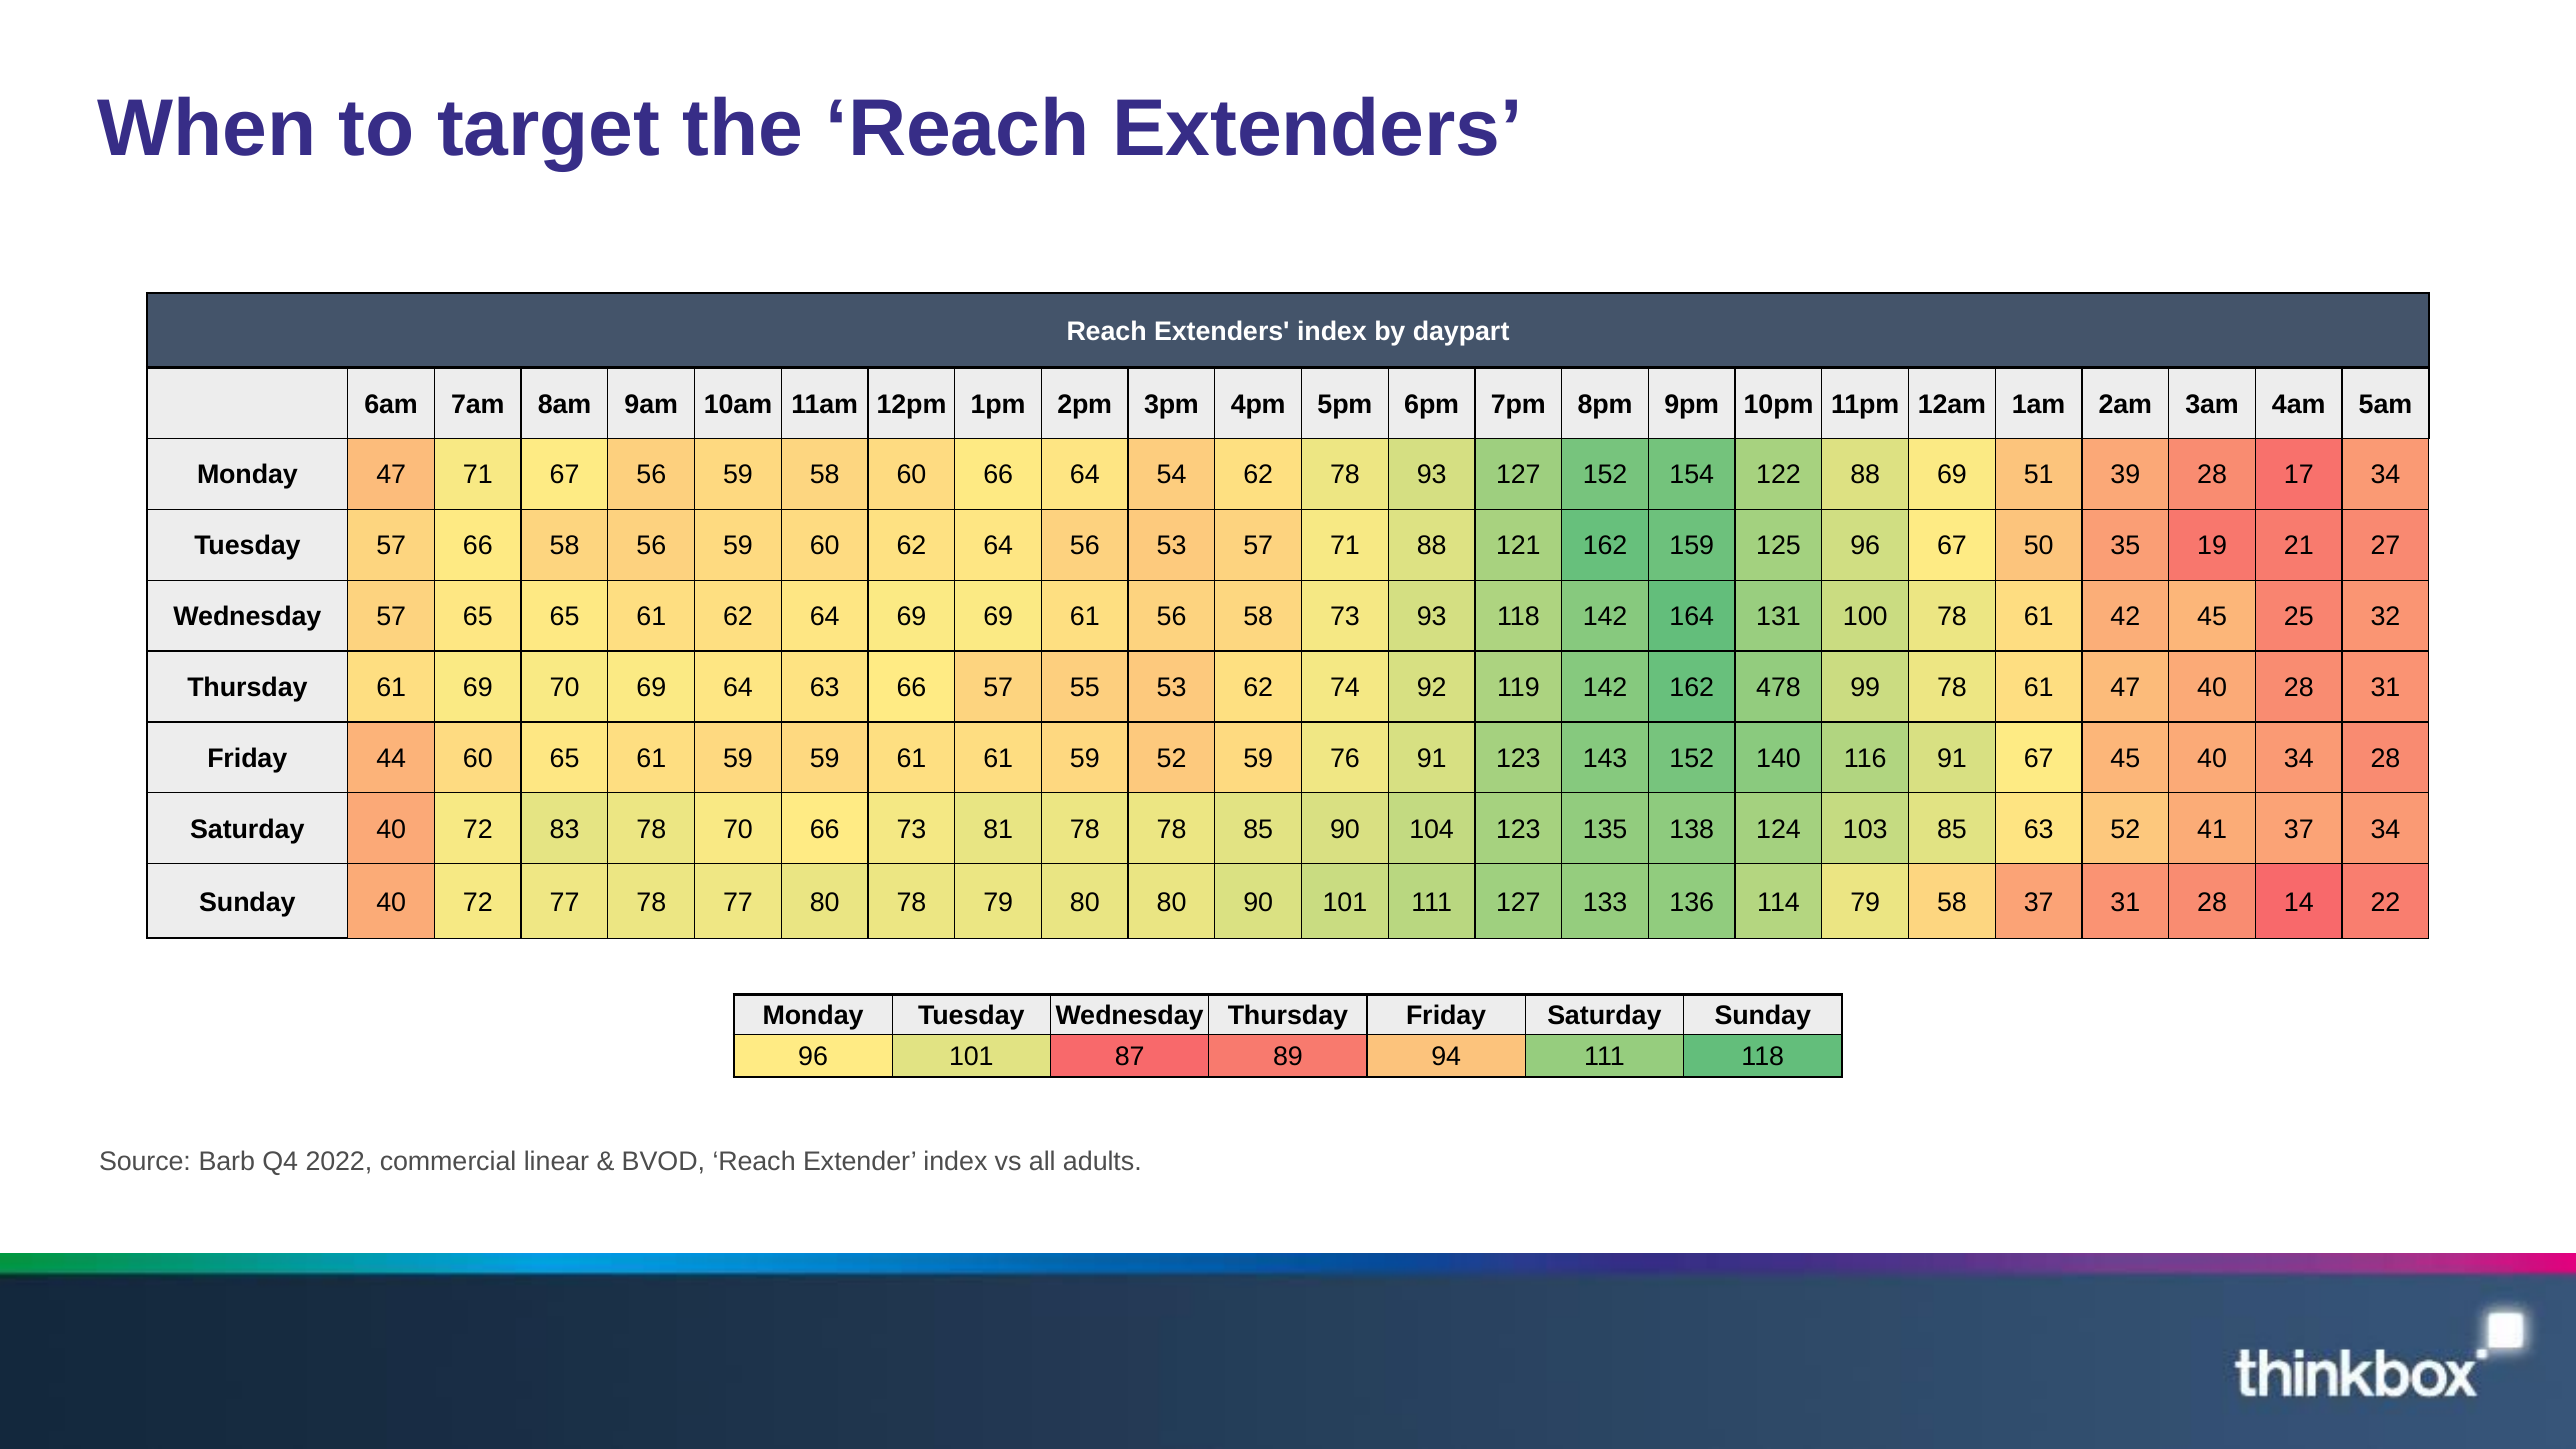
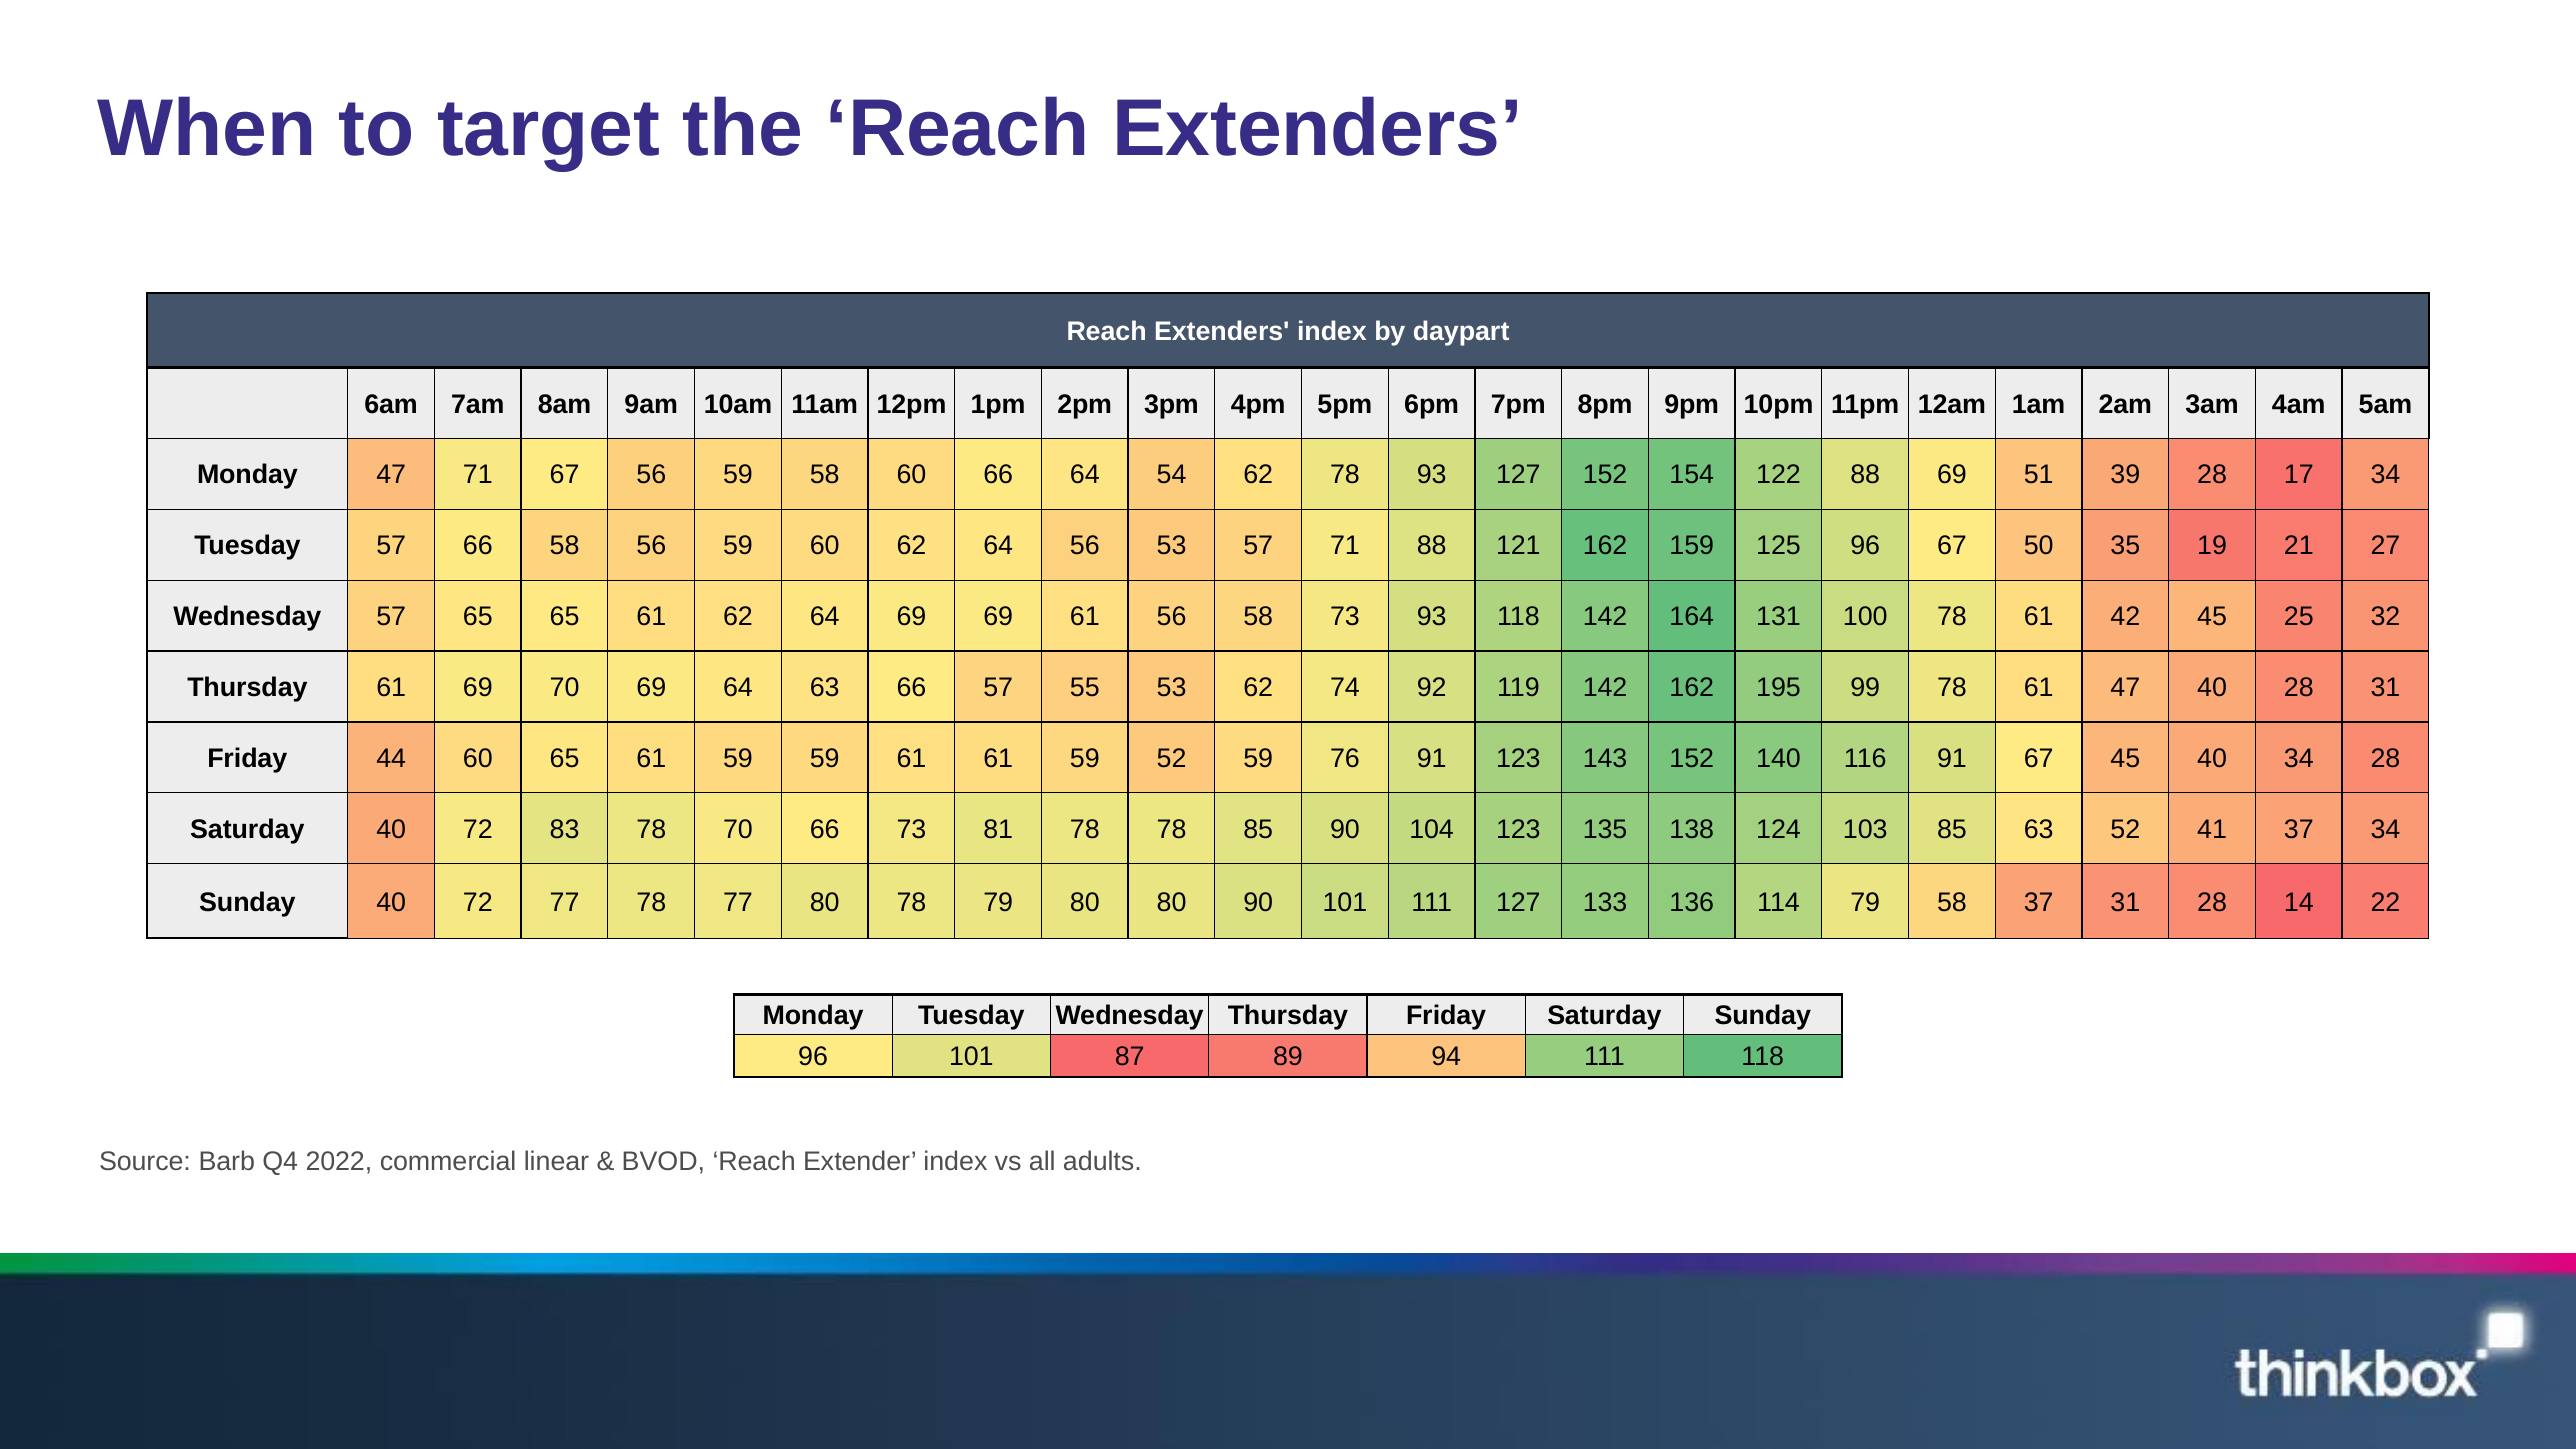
478: 478 -> 195
